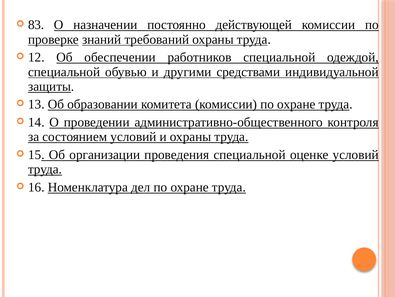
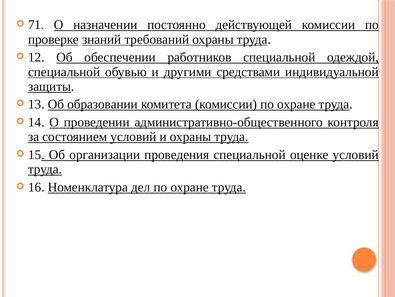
83: 83 -> 71
